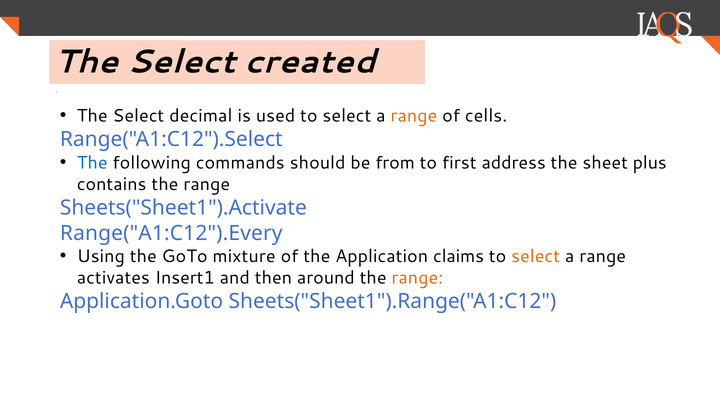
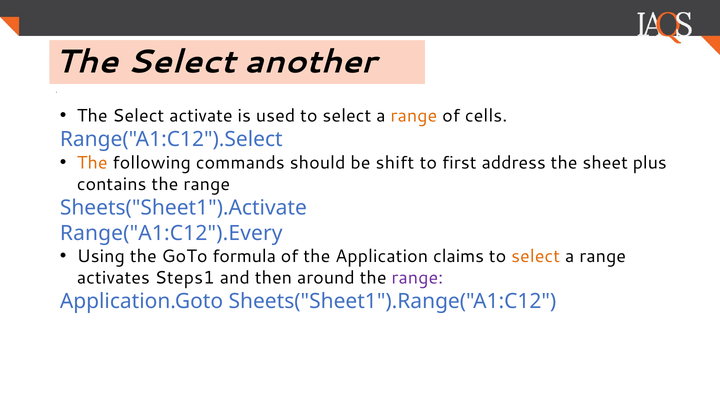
created: created -> another
decimal: decimal -> activate
The at (92, 163) colour: blue -> orange
from: from -> shift
mixture: mixture -> formula
Insert1: Insert1 -> Steps1
range at (417, 278) colour: orange -> purple
